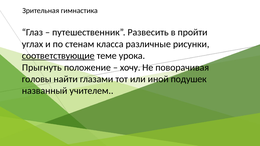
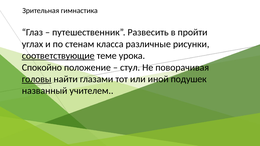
Прыгнуть: Прыгнуть -> Спокойно
хочу: хочу -> стул
головы underline: none -> present
